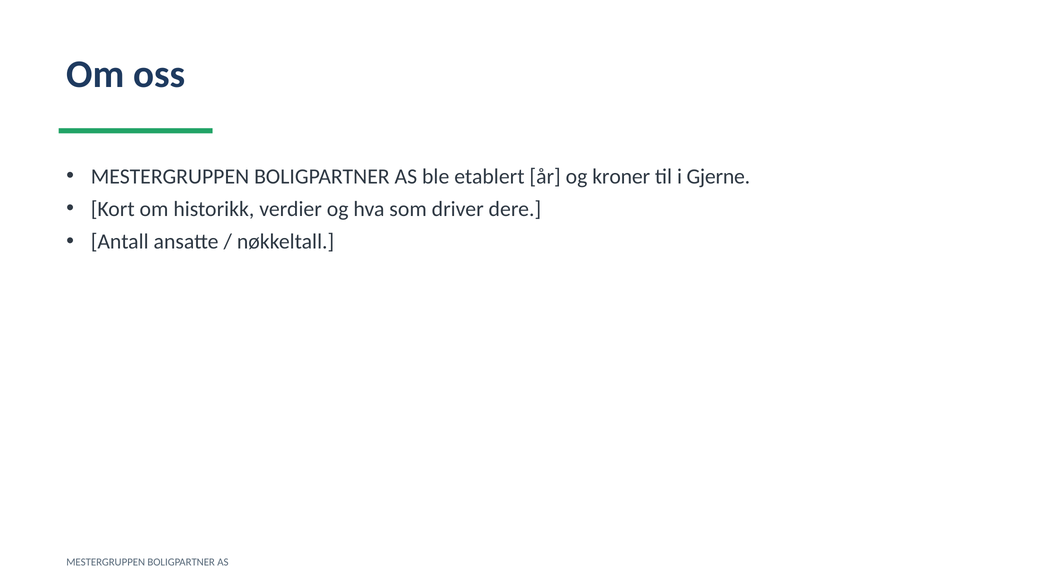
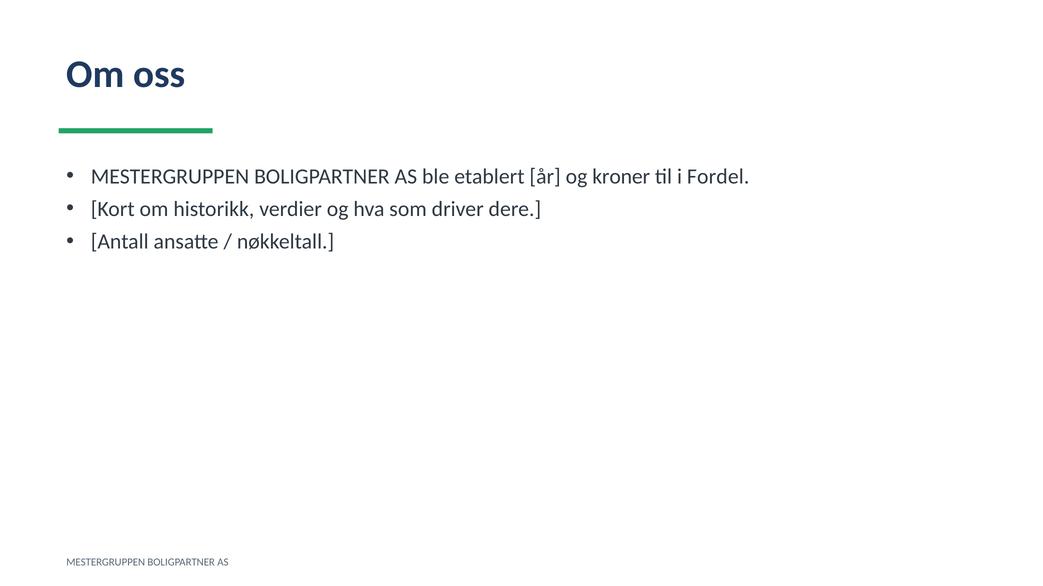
Gjerne: Gjerne -> Fordel
